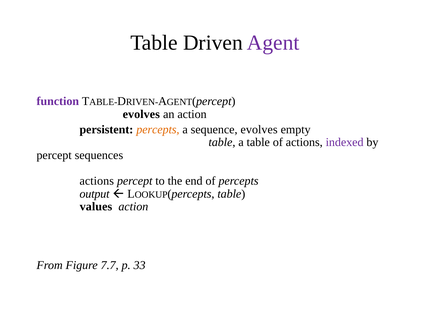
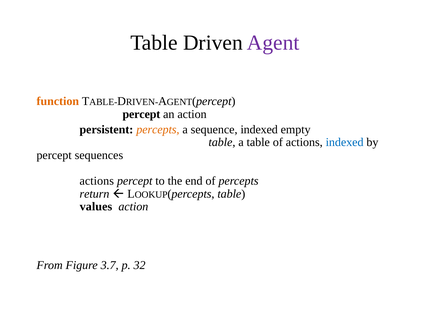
function colour: purple -> orange
evolves at (141, 114): evolves -> percept
sequence evolves: evolves -> indexed
indexed at (345, 143) colour: purple -> blue
output: output -> return
7.7: 7.7 -> 3.7
33: 33 -> 32
